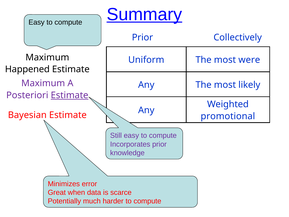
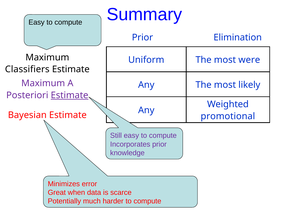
Summary underline: present -> none
Collectively: Collectively -> Elimination
Happened: Happened -> Classifiers
